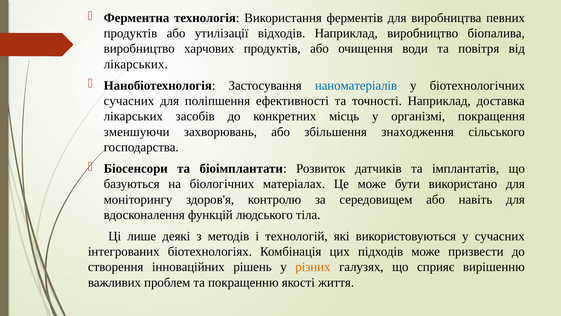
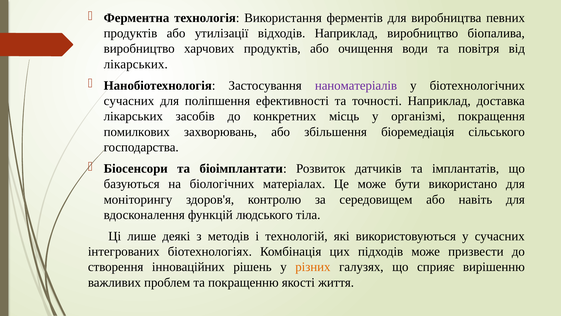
наноматеріалів colour: blue -> purple
зменшуючи: зменшуючи -> помилкових
знаходження: знаходження -> біоремедіація
